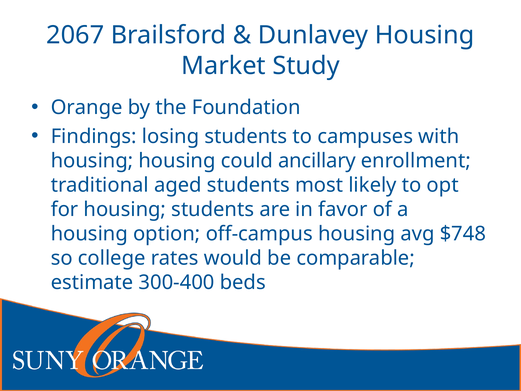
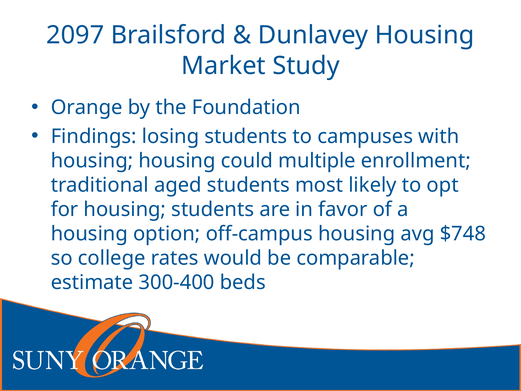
2067: 2067 -> 2097
ancillary: ancillary -> multiple
